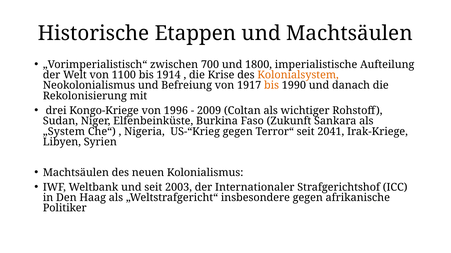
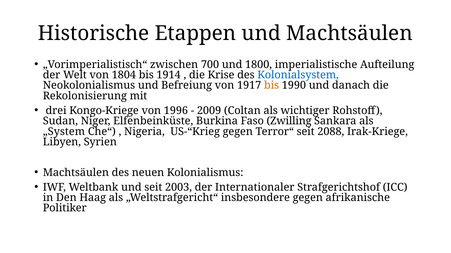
1100: 1100 -> 1804
Kolonialsystem colour: orange -> blue
Zukunft: Zukunft -> Zwilling
2041: 2041 -> 2088
